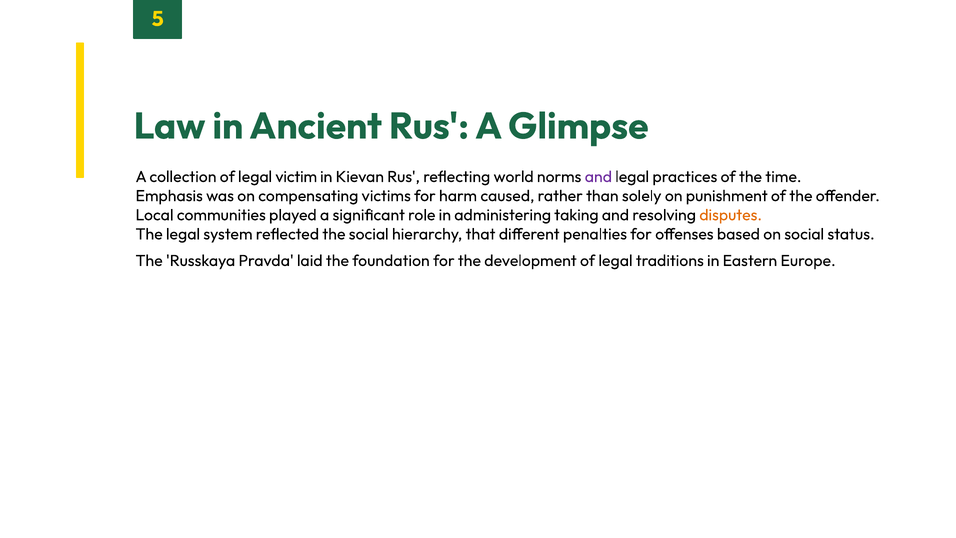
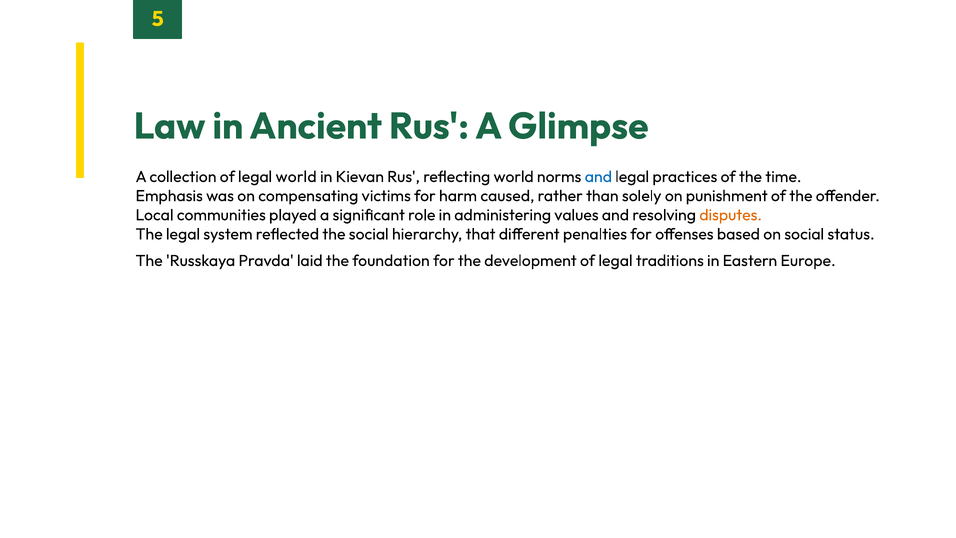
legal victim: victim -> world
and at (598, 177) colour: purple -> blue
taking: taking -> values
